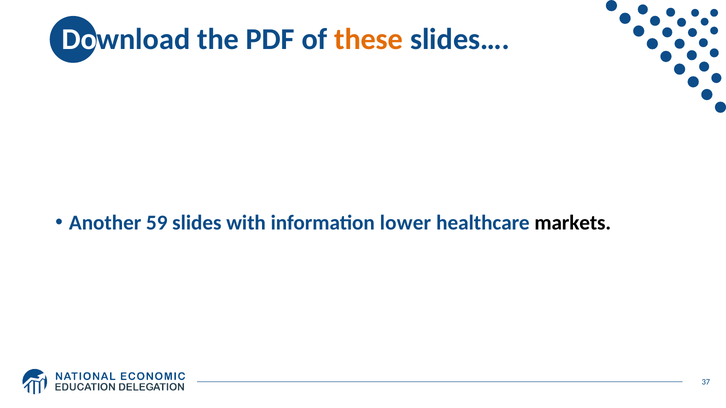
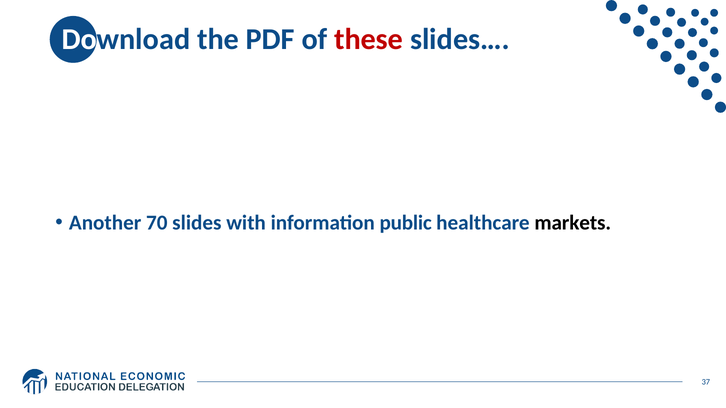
these colour: orange -> red
59: 59 -> 70
lower: lower -> public
